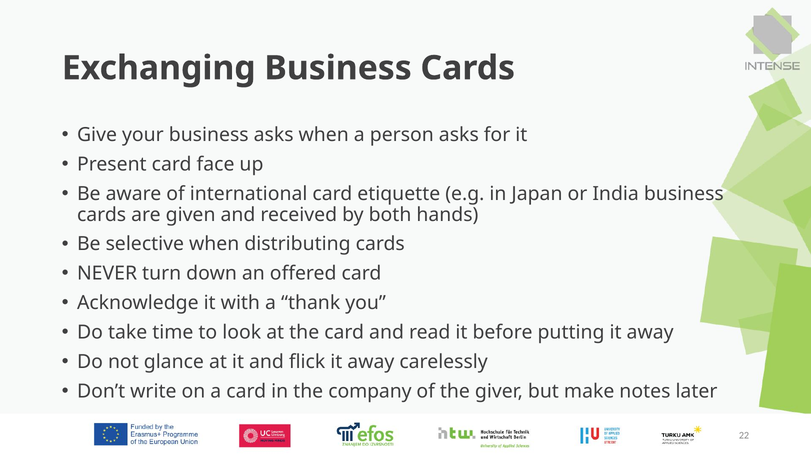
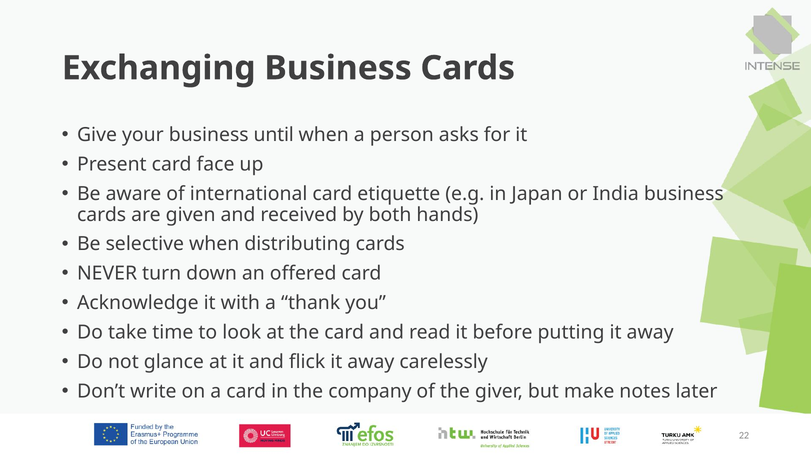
business asks: asks -> until
